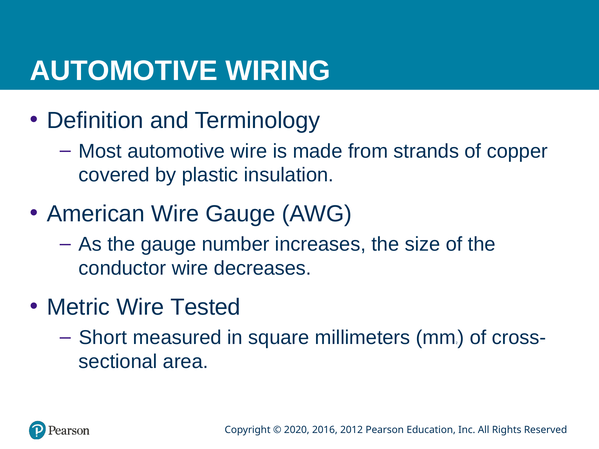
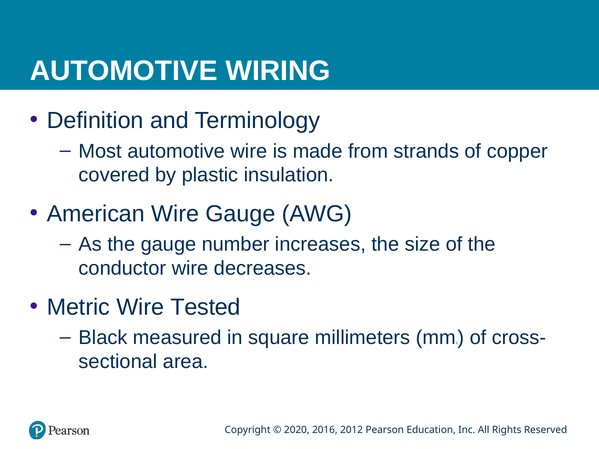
Short: Short -> Black
